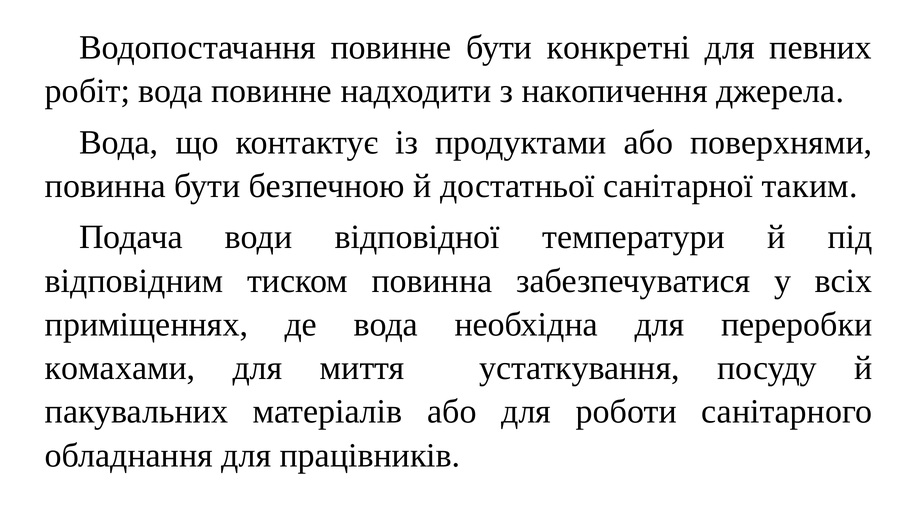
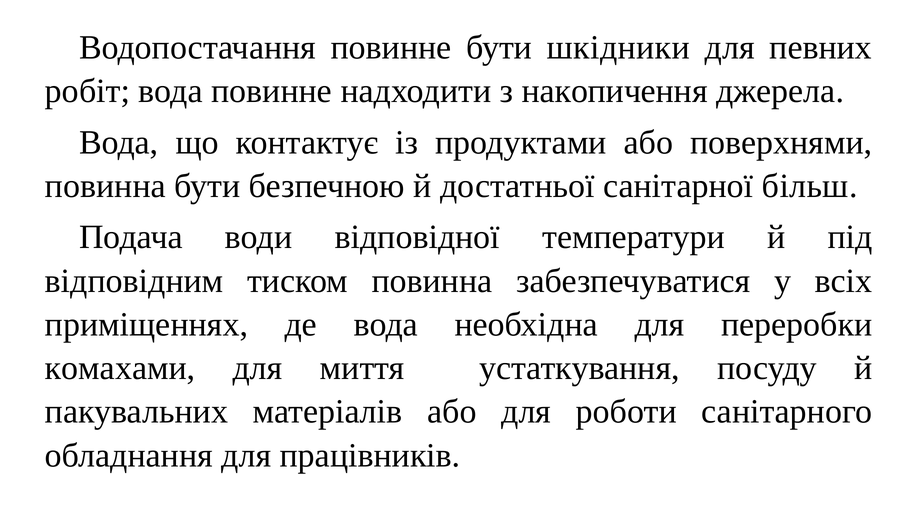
конкретні: конкретні -> шкідники
таким: таким -> більш
